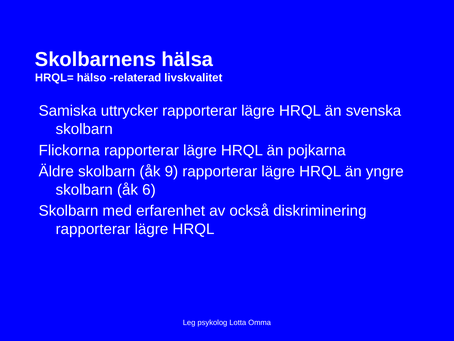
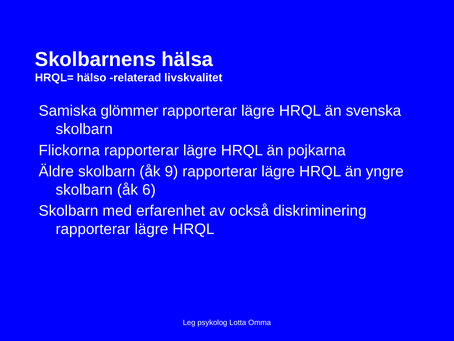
uttrycker: uttrycker -> glömmer
